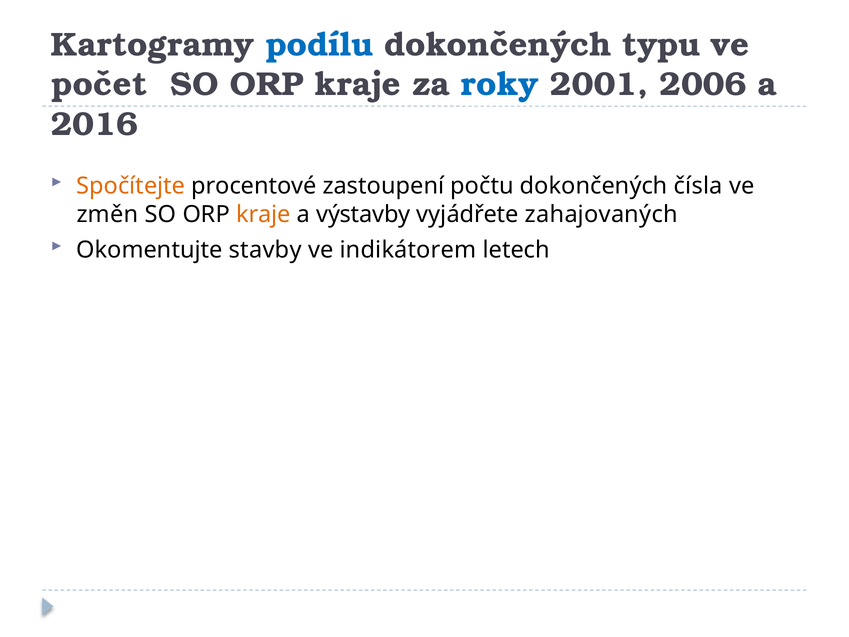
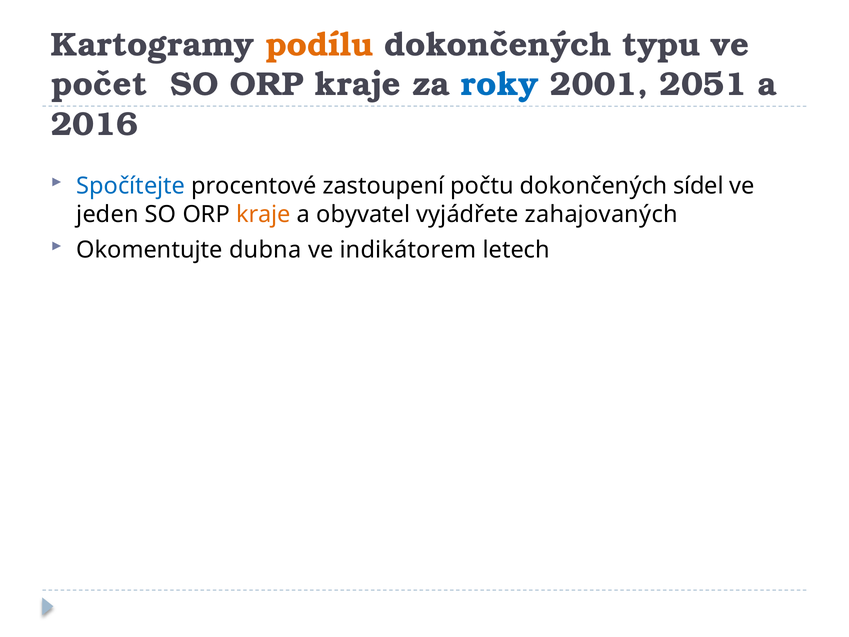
podílu colour: blue -> orange
2006: 2006 -> 2051
Spočítejte colour: orange -> blue
čísla: čísla -> sídel
změn: změn -> jeden
výstavby: výstavby -> obyvatel
stavby: stavby -> dubna
